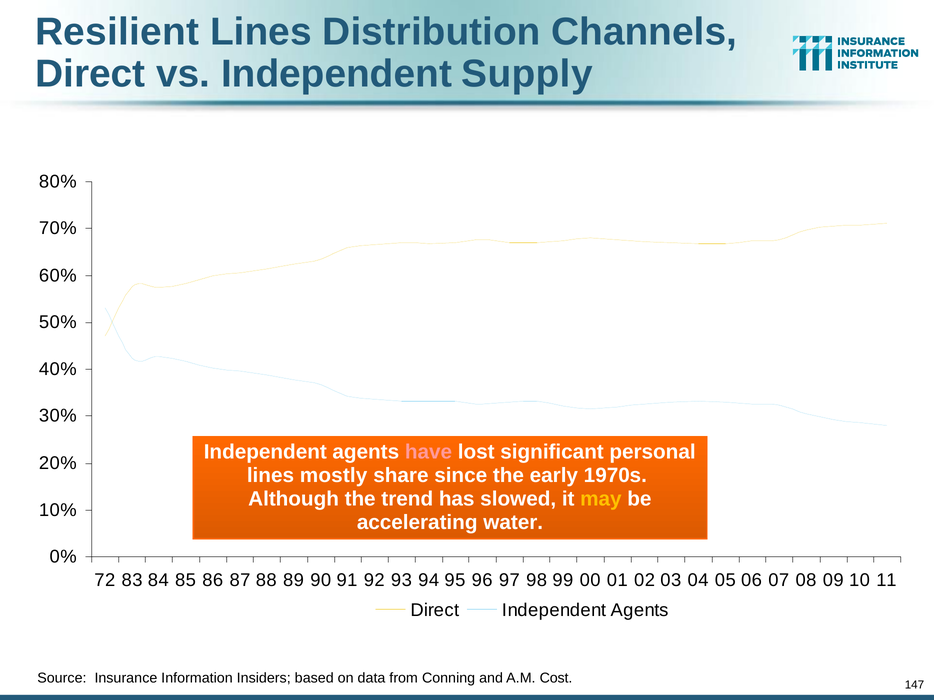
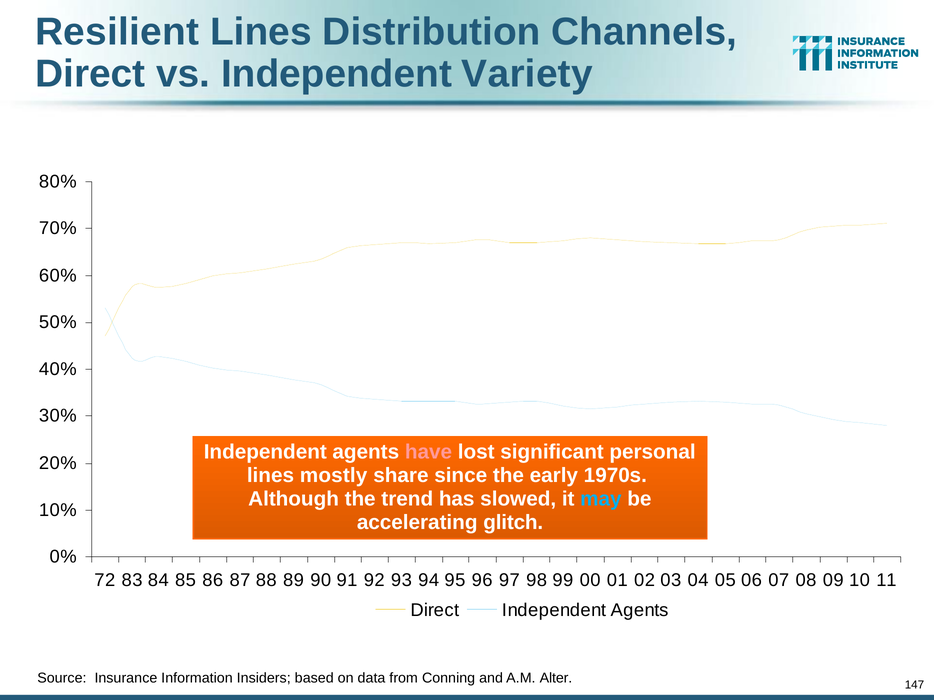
Supply: Supply -> Variety
may colour: yellow -> light blue
water: water -> glitch
Cost: Cost -> Alter
